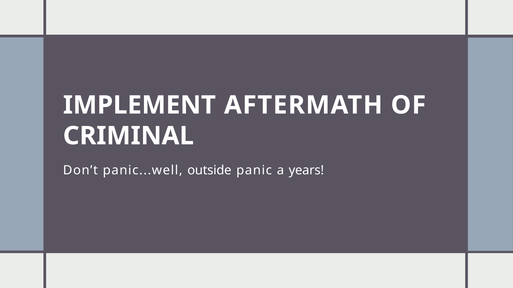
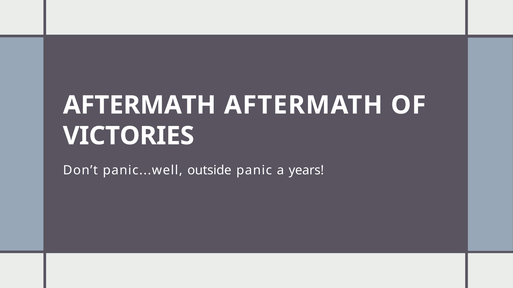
IMPLEMENT at (139, 105): IMPLEMENT -> AFTERMATH
CRIMINAL: CRIMINAL -> VICTORIES
